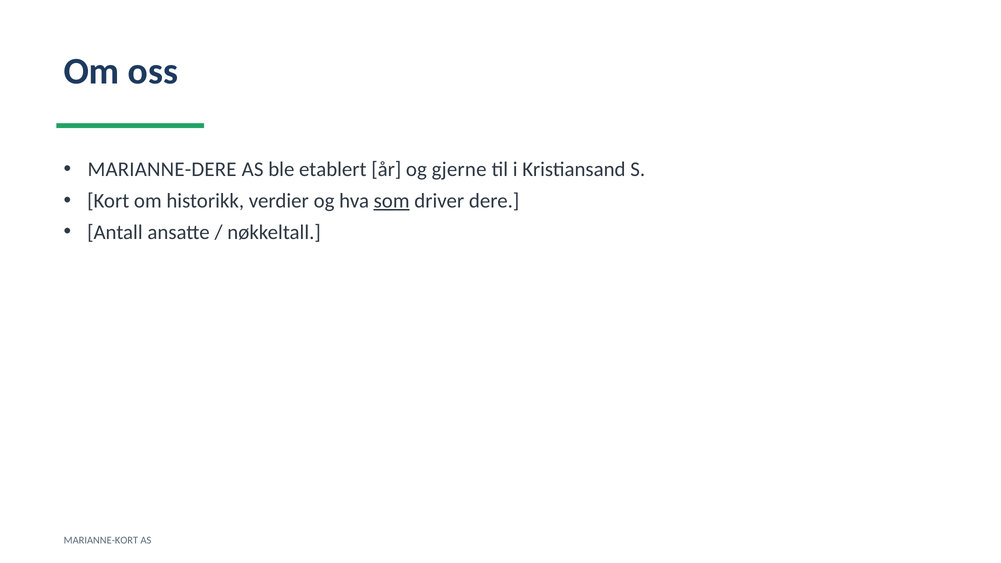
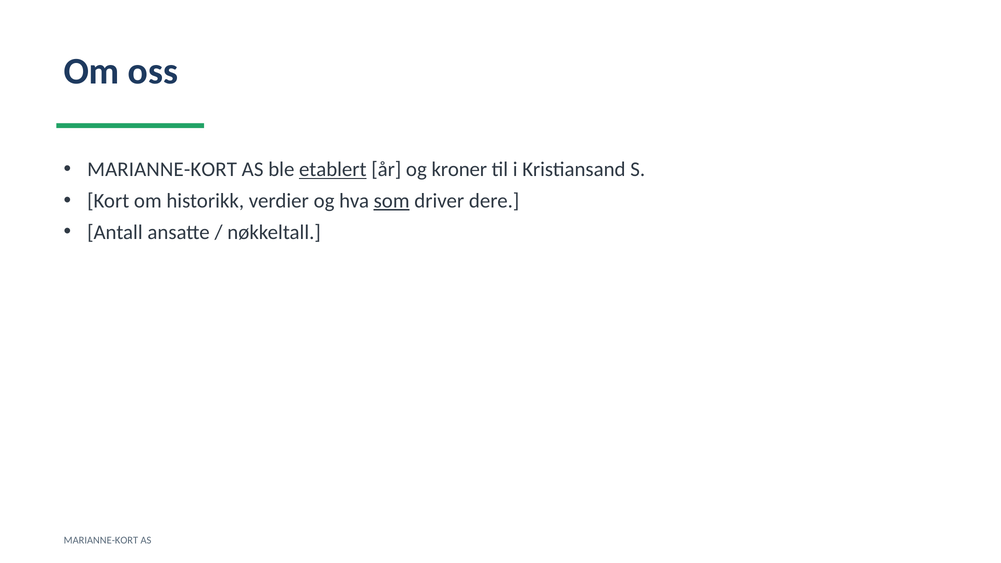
MARIANNE-DERE at (162, 170): MARIANNE-DERE -> MARIANNE-KORT
etablert underline: none -> present
gjerne: gjerne -> kroner
